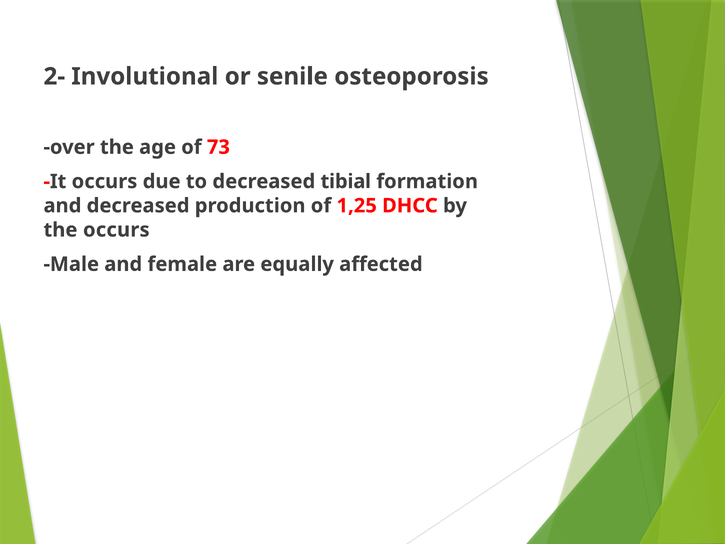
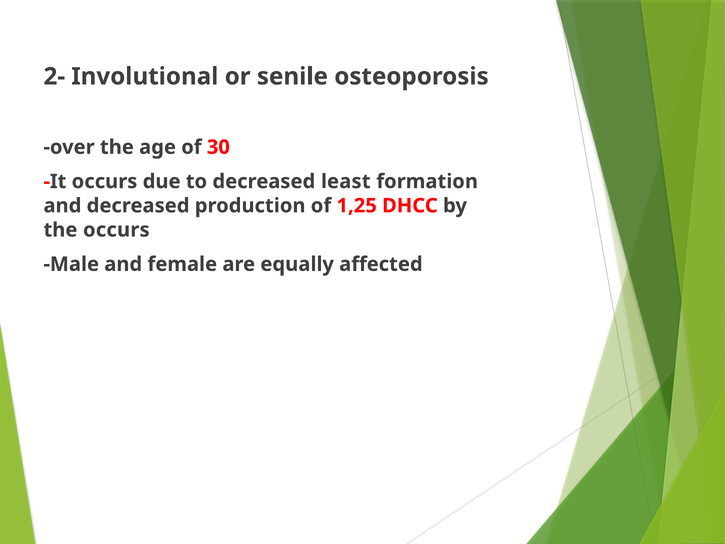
73: 73 -> 30
tibial: tibial -> least
